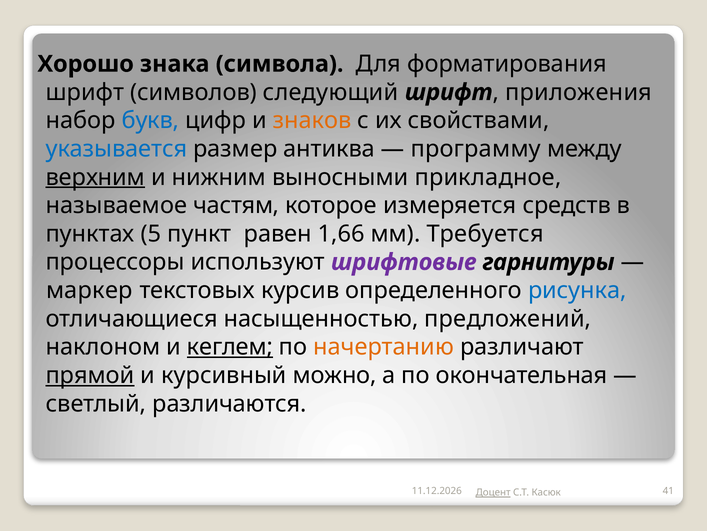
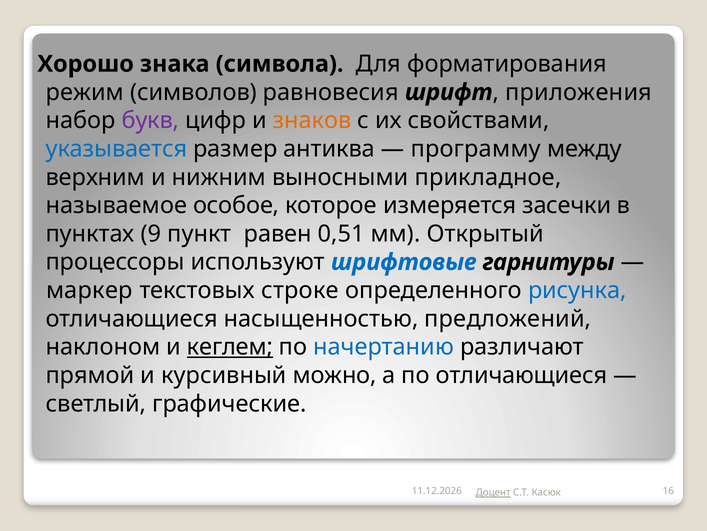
шрифт at (85, 92): шрифт -> режим
следующий: следующий -> равновесия
букв colour: blue -> purple
верхним underline: present -> none
частям: частям -> особое
средств: средств -> засечки
5: 5 -> 9
1,66: 1,66 -> 0,51
Требуется: Требуется -> Открытый
шрифтовые colour: purple -> blue
курсив: курсив -> строке
начертанию colour: orange -> blue
прямой underline: present -> none
по окончательная: окончательная -> отличающиеся
различаются: различаются -> графические
41: 41 -> 16
